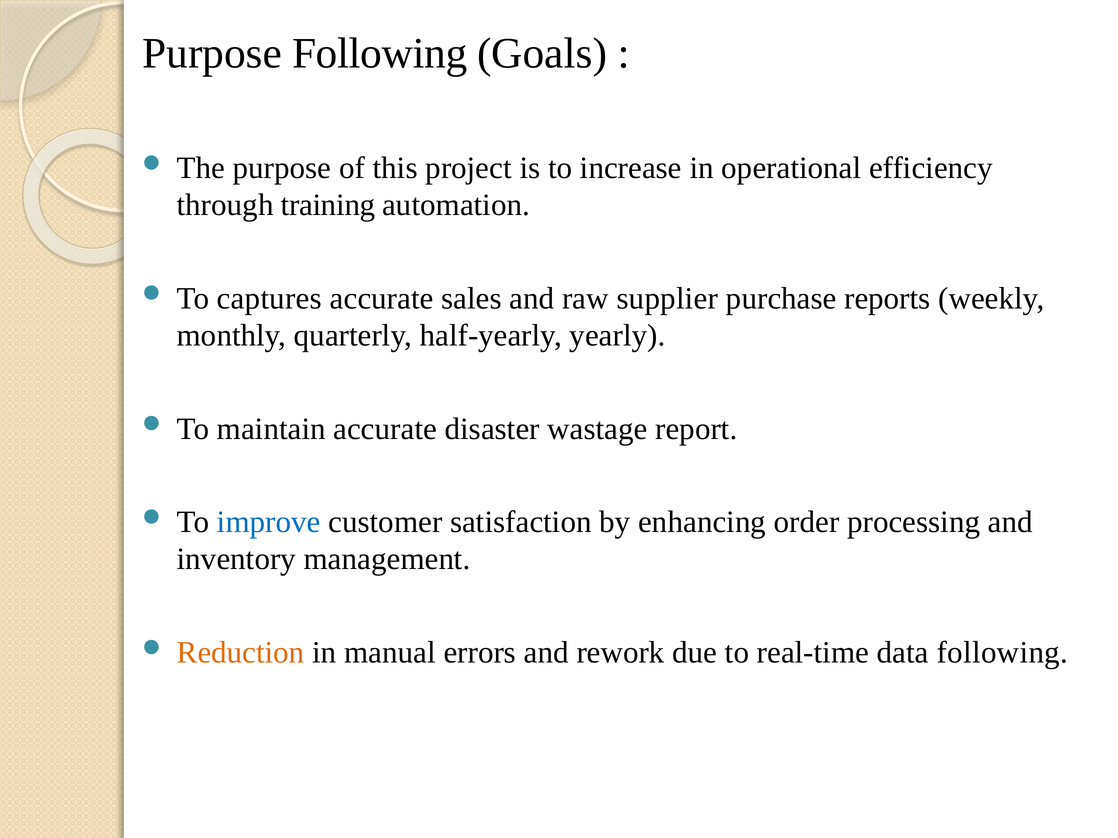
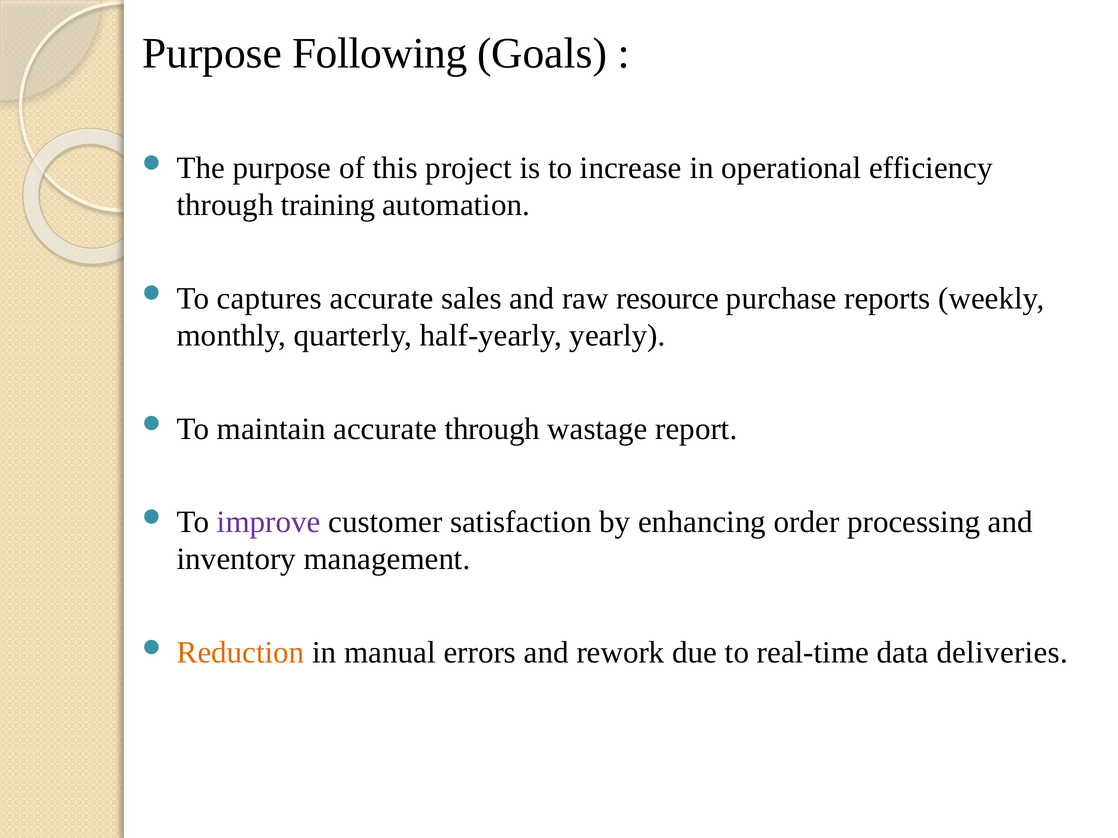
supplier: supplier -> resource
accurate disaster: disaster -> through
improve colour: blue -> purple
data following: following -> deliveries
